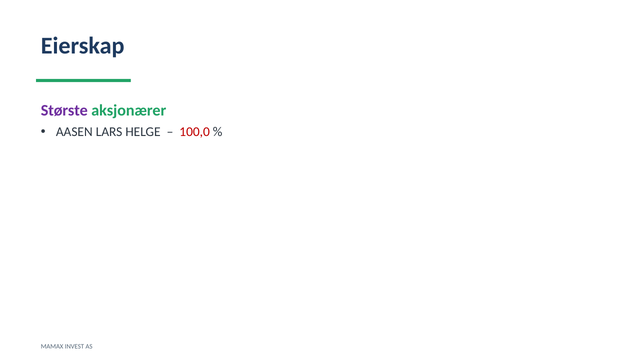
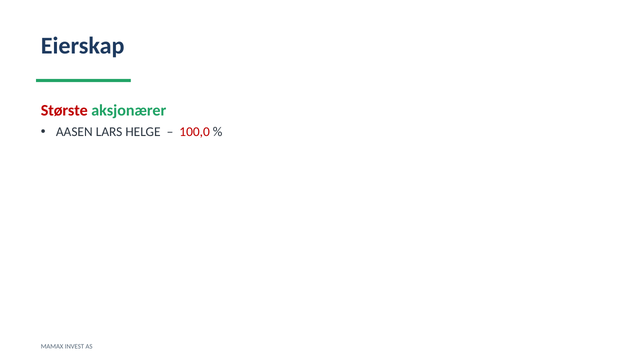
Største colour: purple -> red
